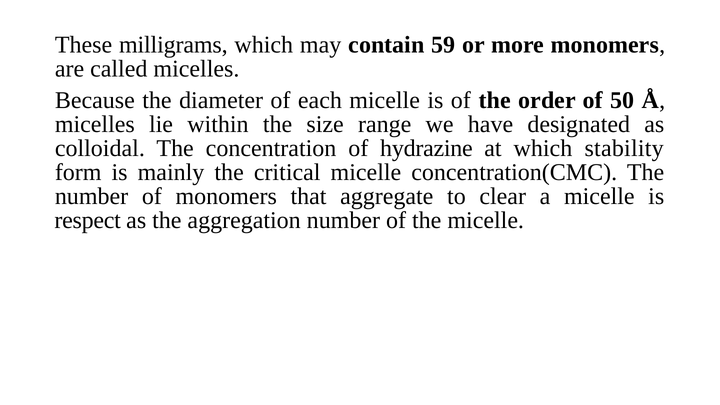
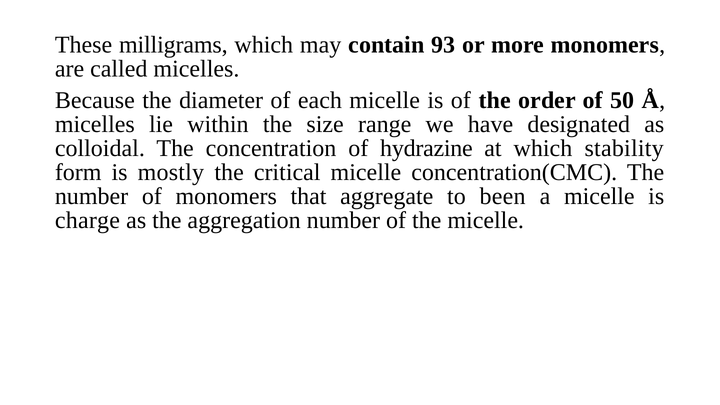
59: 59 -> 93
mainly: mainly -> mostly
clear: clear -> been
respect: respect -> charge
